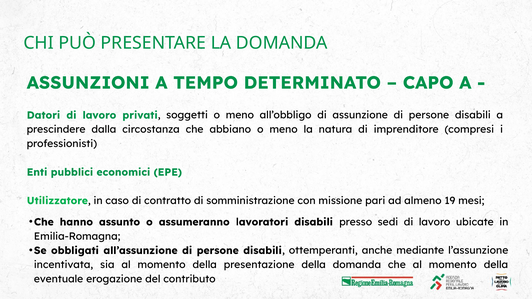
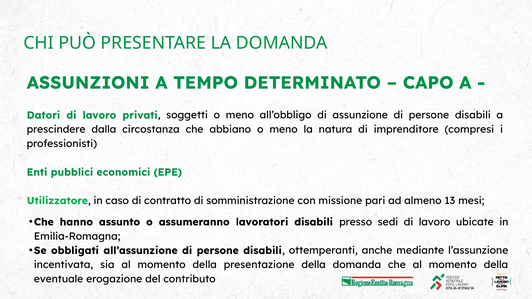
19: 19 -> 13
